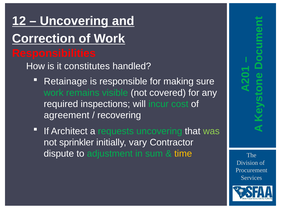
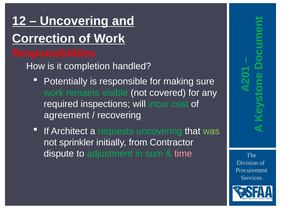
constitutes: constitutes -> completion
Retainage: Retainage -> Potentially
vary: vary -> from
time colour: yellow -> pink
